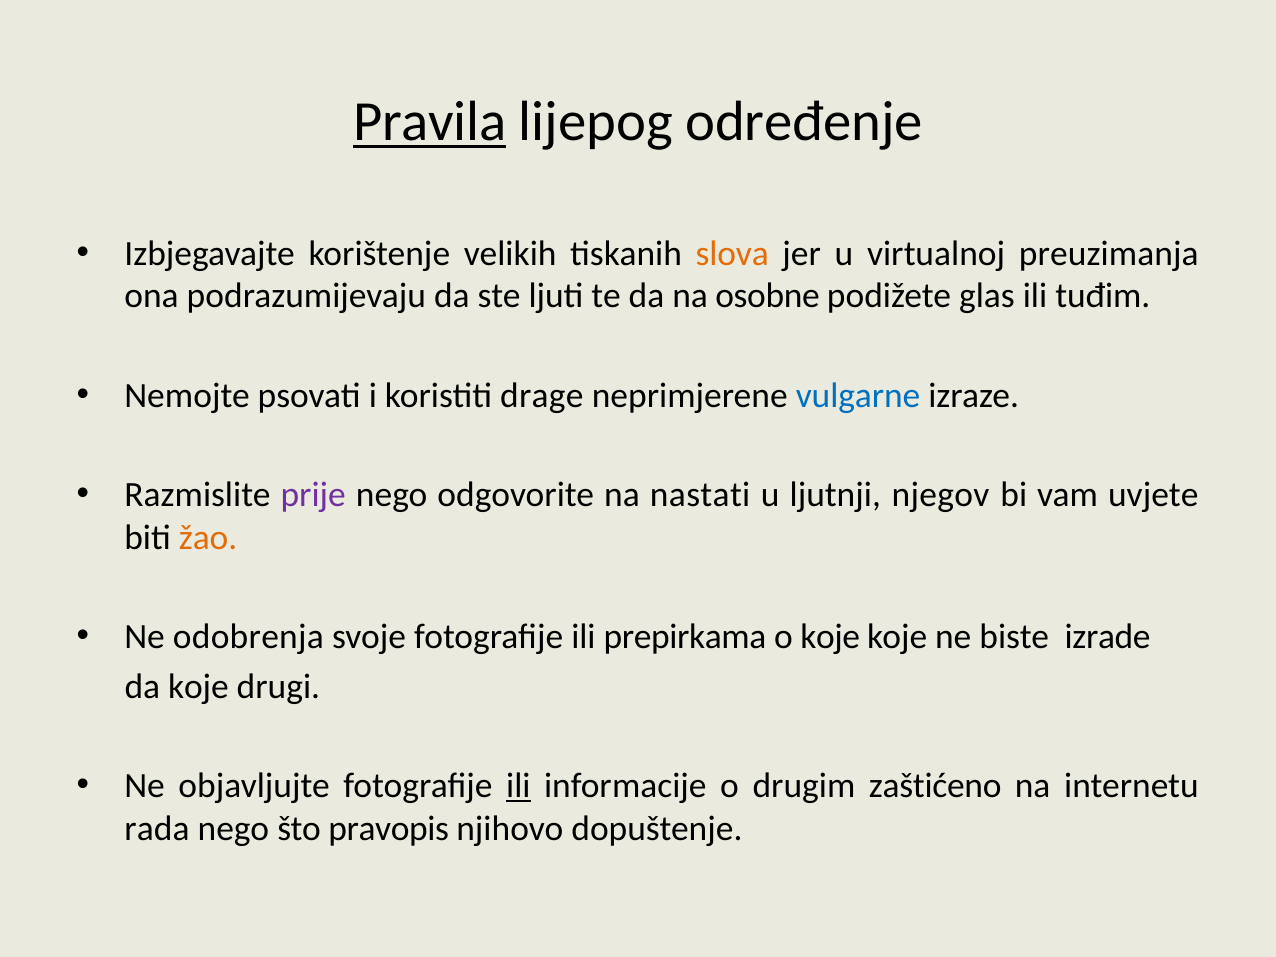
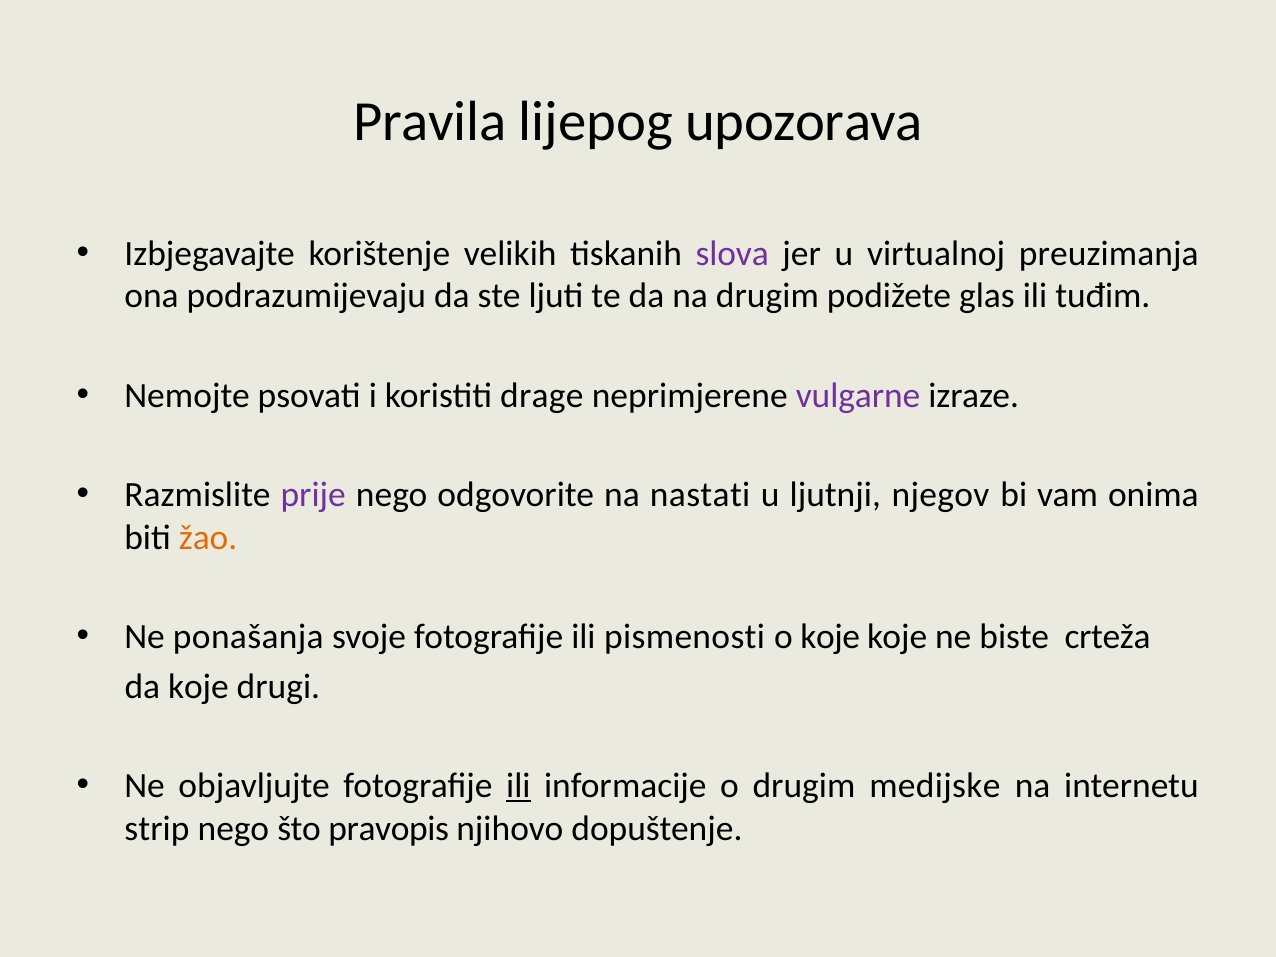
Pravila underline: present -> none
određenje: određenje -> upozorava
slova colour: orange -> purple
na osobne: osobne -> drugim
vulgarne colour: blue -> purple
uvjete: uvjete -> onima
odobrenja: odobrenja -> ponašanja
prepirkama: prepirkama -> pismenosti
izrade: izrade -> crteža
zaštićeno: zaštićeno -> medijske
rada: rada -> strip
